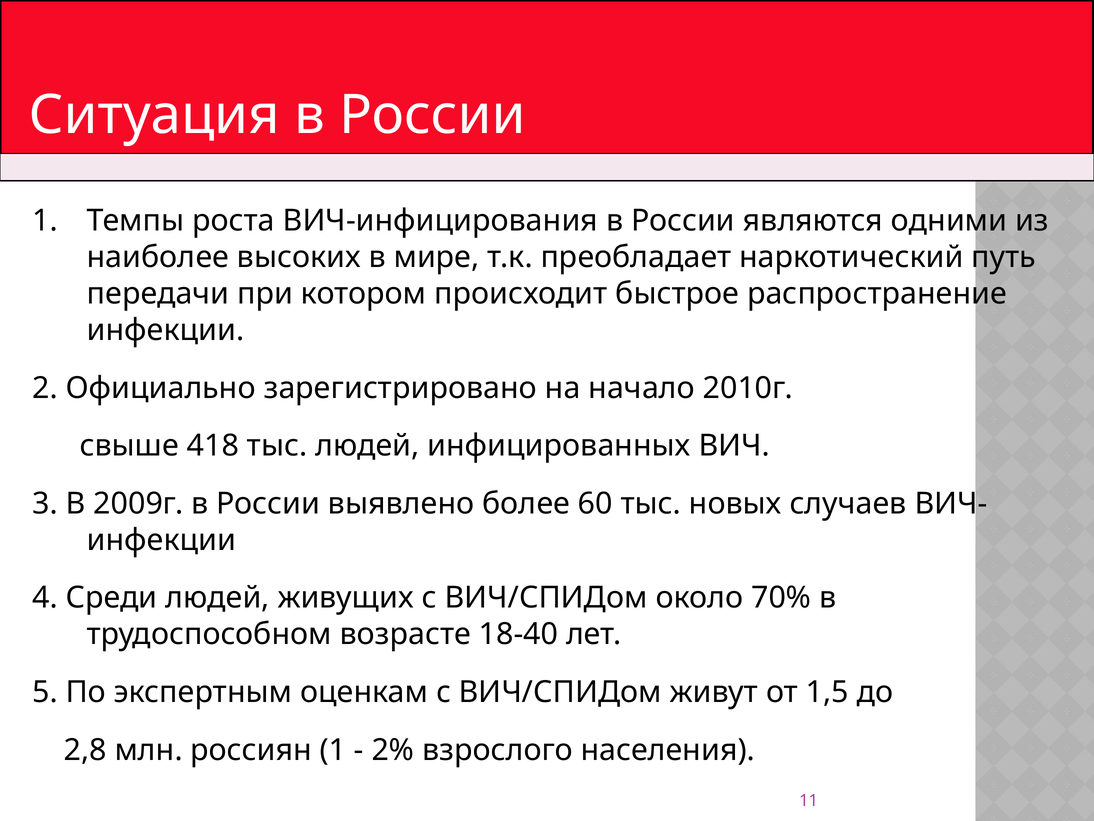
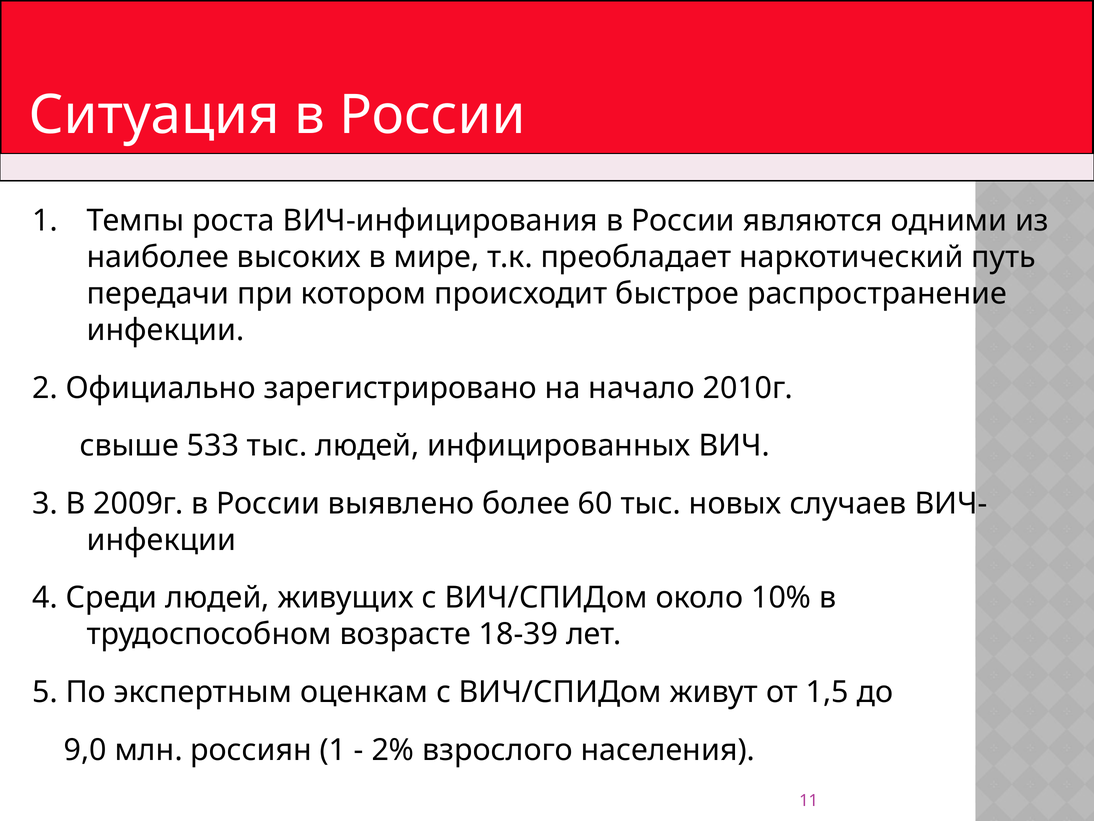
418: 418 -> 533
70%: 70% -> 10%
18-40: 18-40 -> 18-39
2,8: 2,8 -> 9,0
